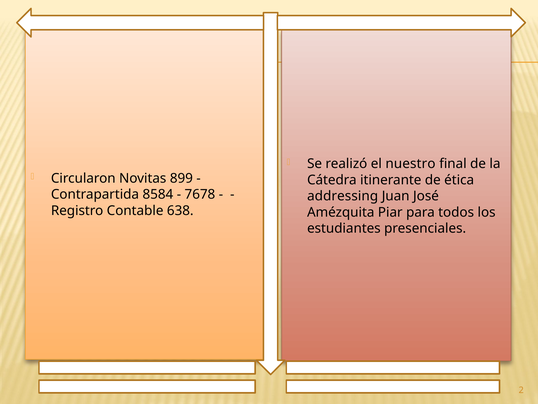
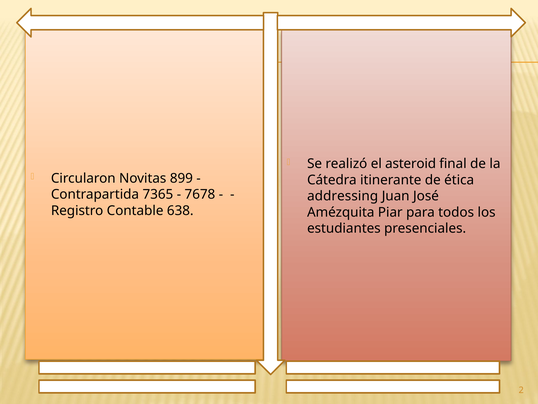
nuestro: nuestro -> asteroid
8584: 8584 -> 7365
